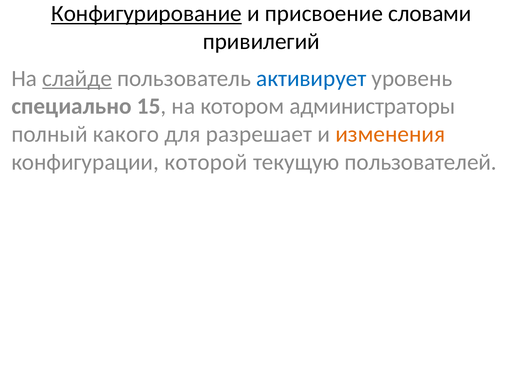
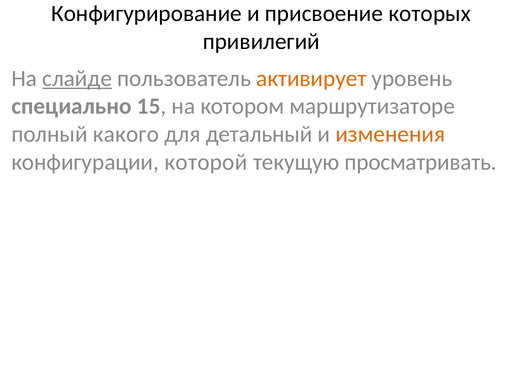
Конфигурирование underline: present -> none
словами: словами -> которых
активирует colour: blue -> orange
администраторы: администраторы -> маршрутизаторе
разрешает: разрешает -> детальный
пользователей: пользователей -> просматривать
